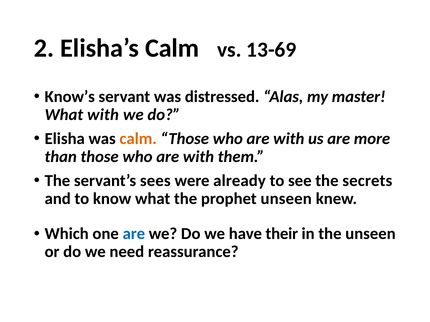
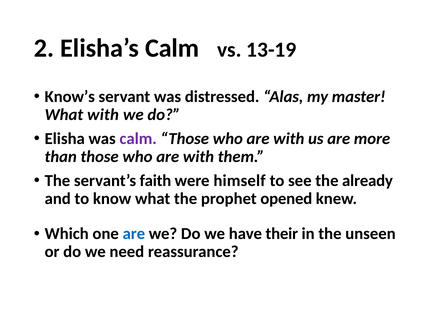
13-69: 13-69 -> 13-19
calm at (138, 139) colour: orange -> purple
sees: sees -> faith
already: already -> himself
secrets: secrets -> already
prophet unseen: unseen -> opened
